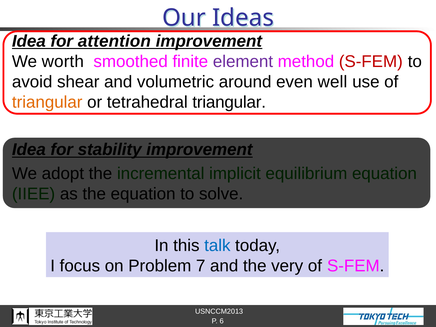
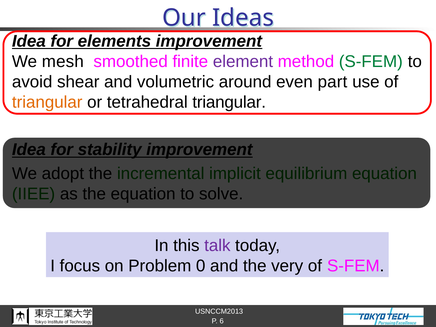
attention: attention -> elements
worth: worth -> mesh
S-FEM at (371, 61) colour: red -> green
well: well -> part
talk colour: blue -> purple
7: 7 -> 0
